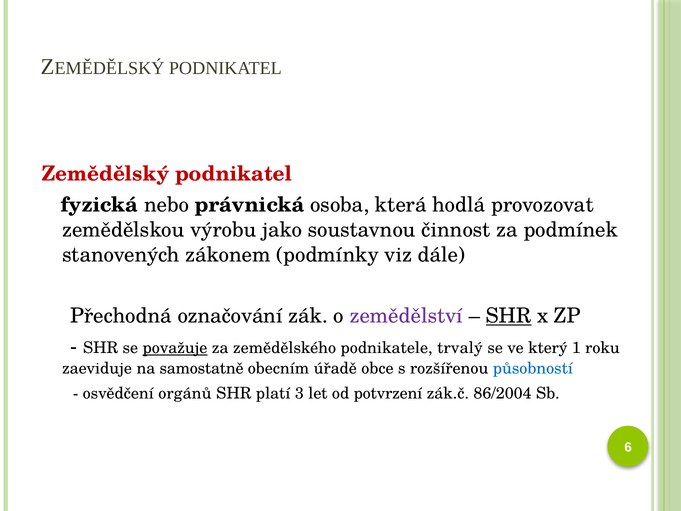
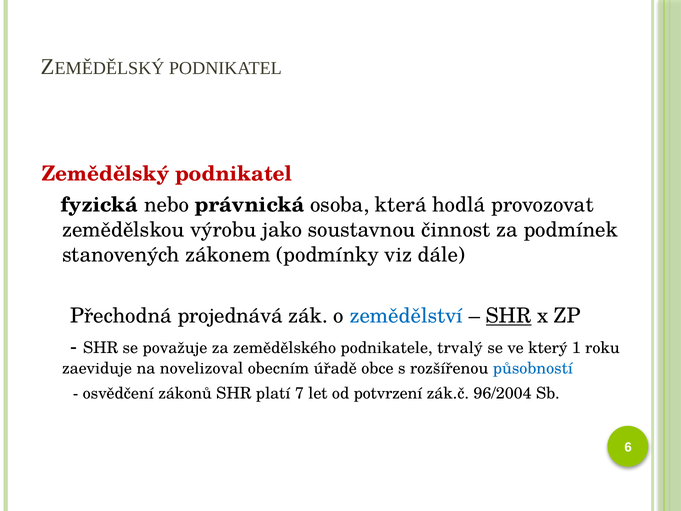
označování: označování -> projednává
zemědělství colour: purple -> blue
považuje underline: present -> none
samostatně: samostatně -> novelizoval
orgánů: orgánů -> zákonů
3: 3 -> 7
86/2004: 86/2004 -> 96/2004
